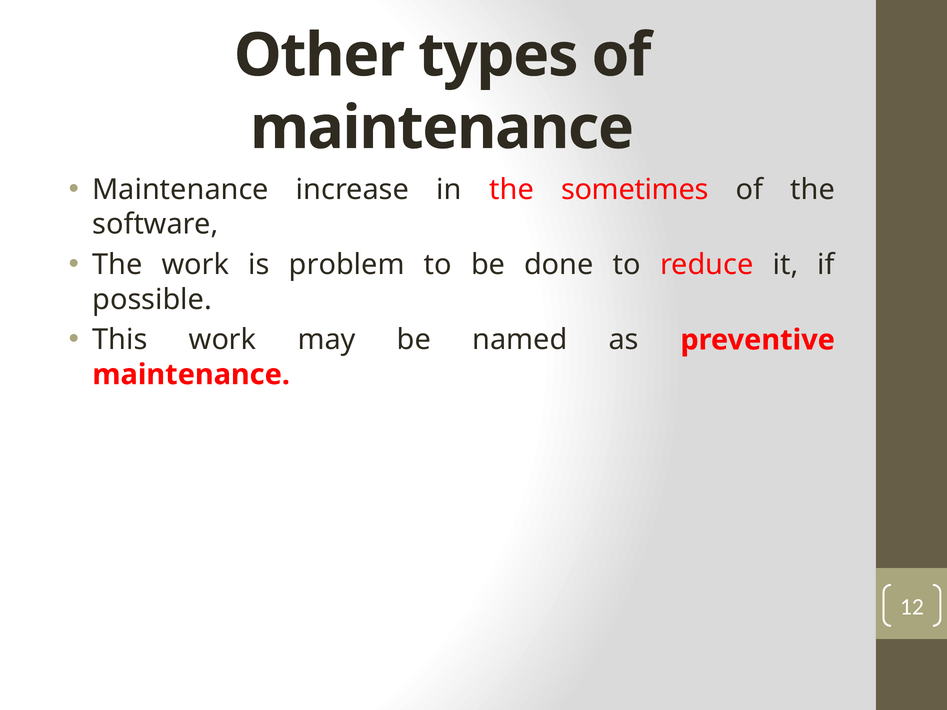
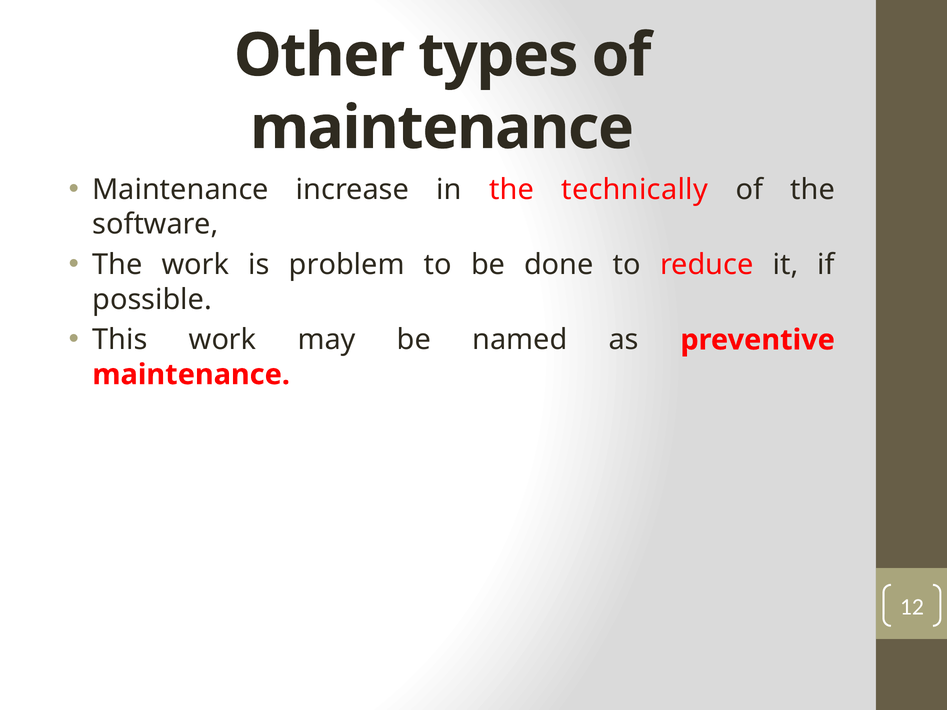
sometimes: sometimes -> technically
